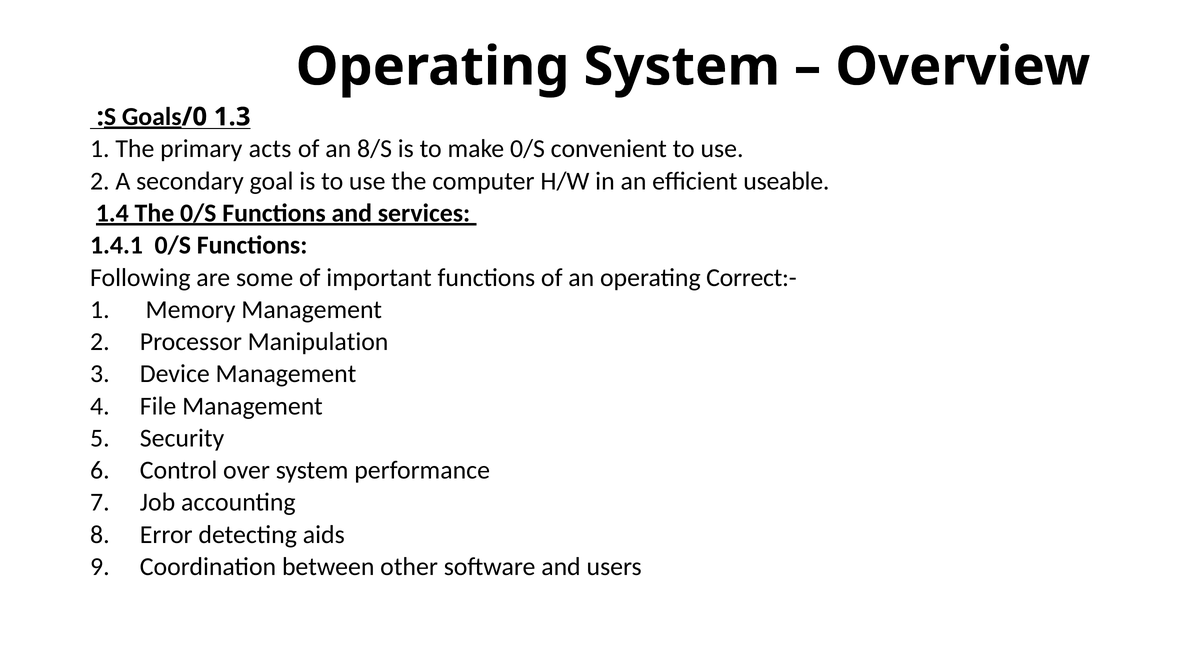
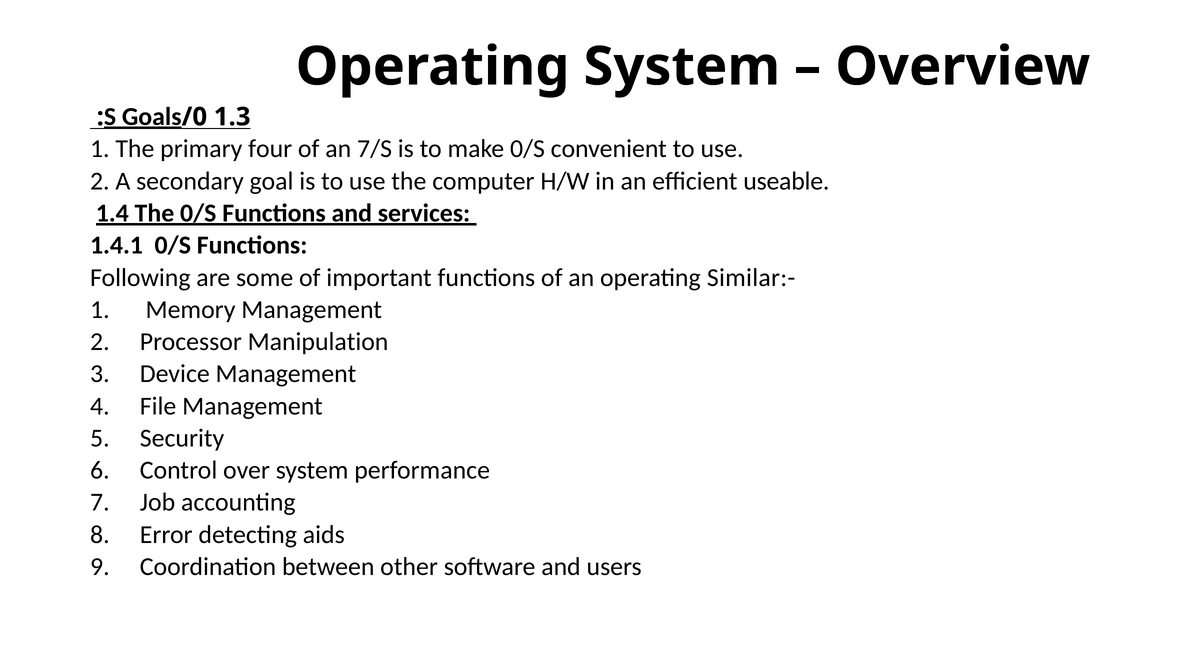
acts: acts -> four
8/S: 8/S -> 7/S
Correct:-: Correct:- -> Similar:-
